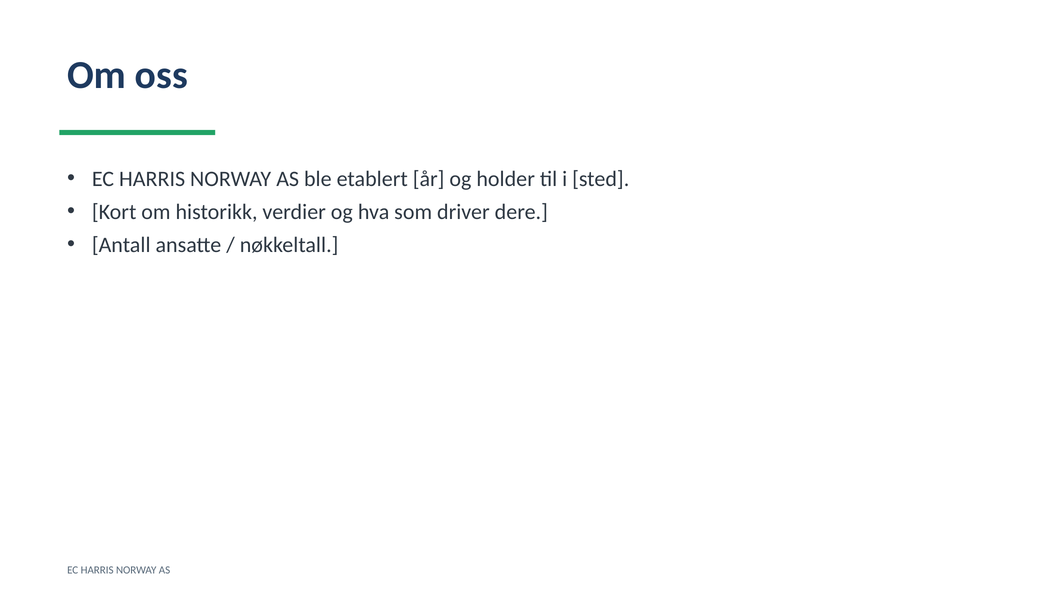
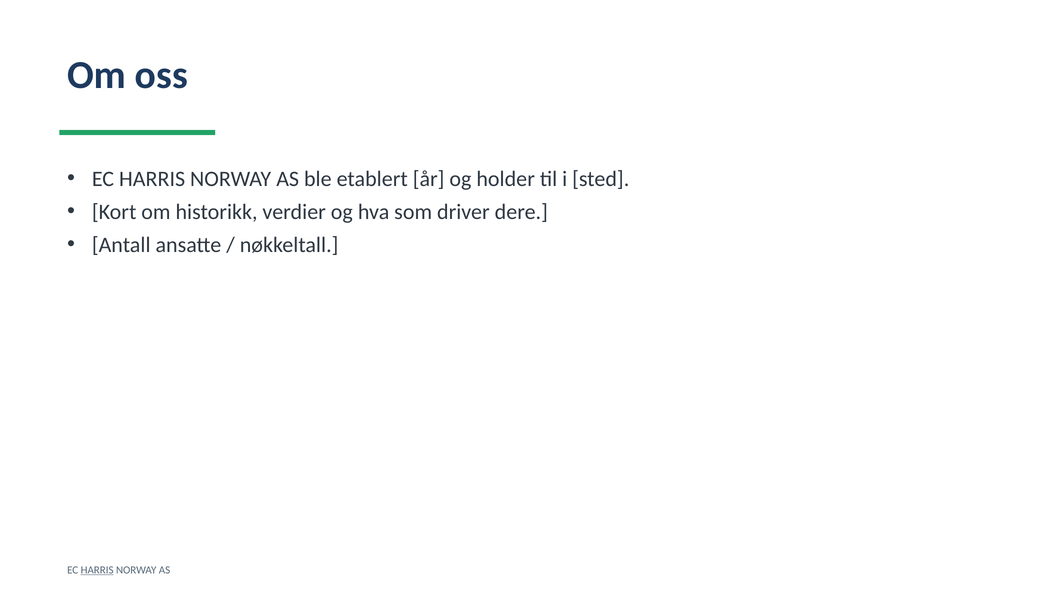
HARRIS at (97, 570) underline: none -> present
